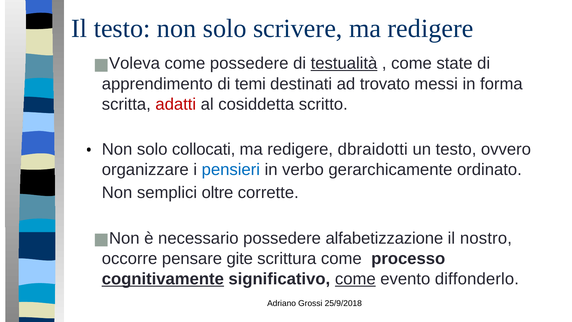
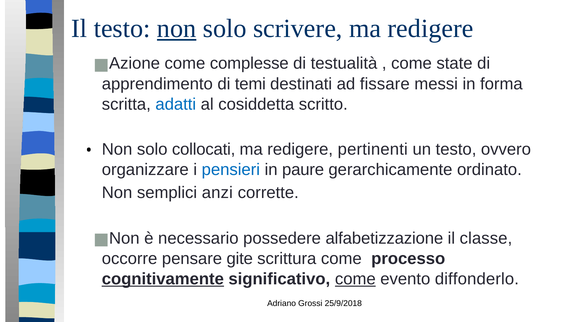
non at (177, 29) underline: none -> present
Voleva: Voleva -> Azione
come possedere: possedere -> complesse
testualità underline: present -> none
trovato: trovato -> fissare
adatti colour: red -> blue
dbraidotti: dbraidotti -> pertinenti
verbo: verbo -> paure
oltre: oltre -> anzi
nostro: nostro -> classe
